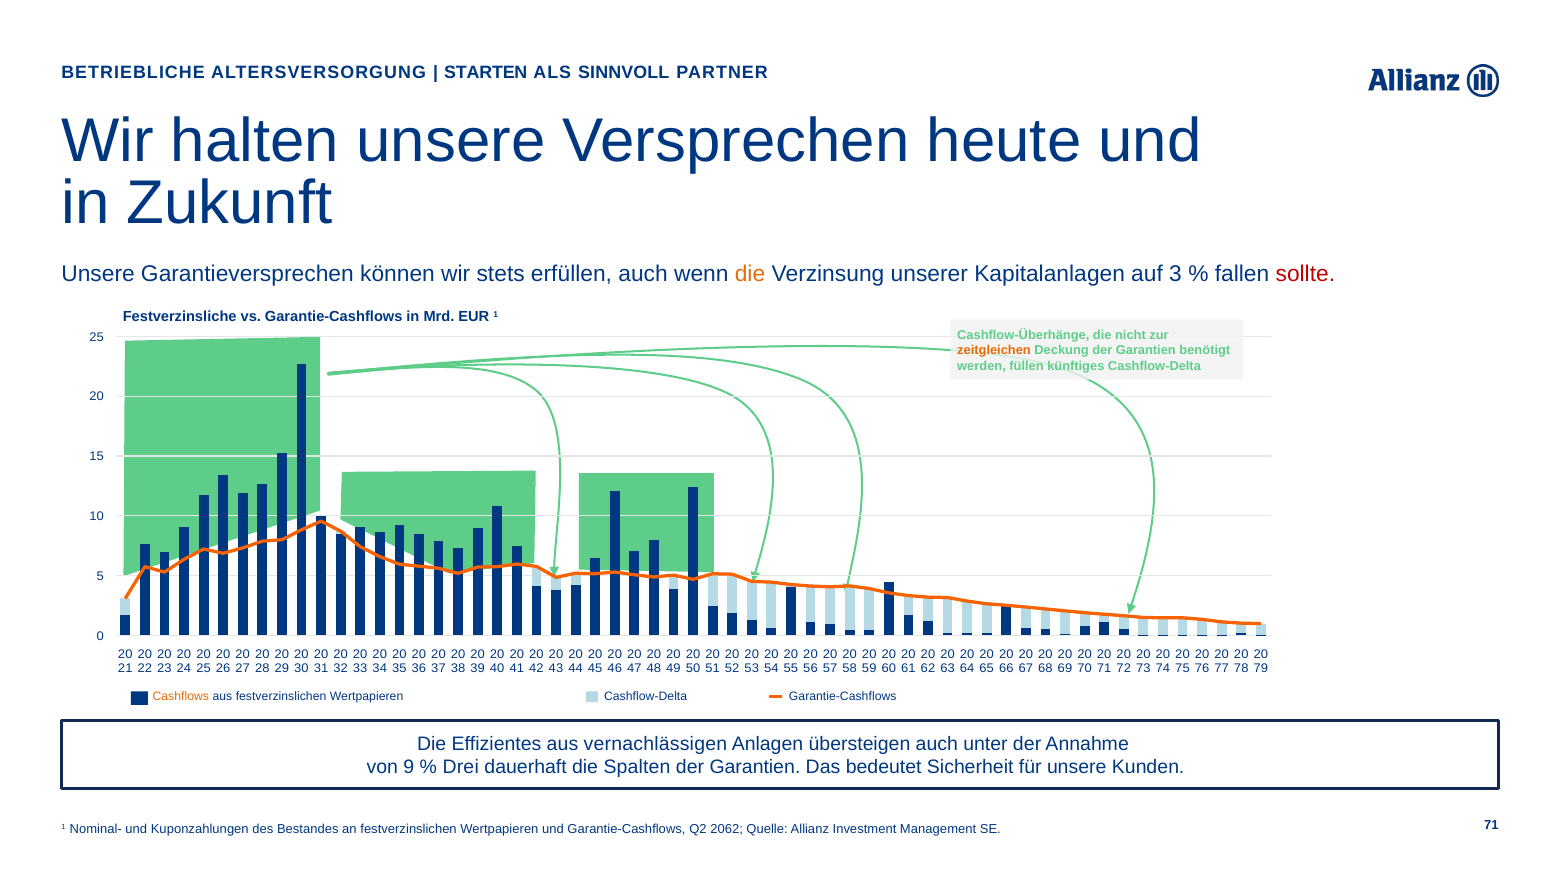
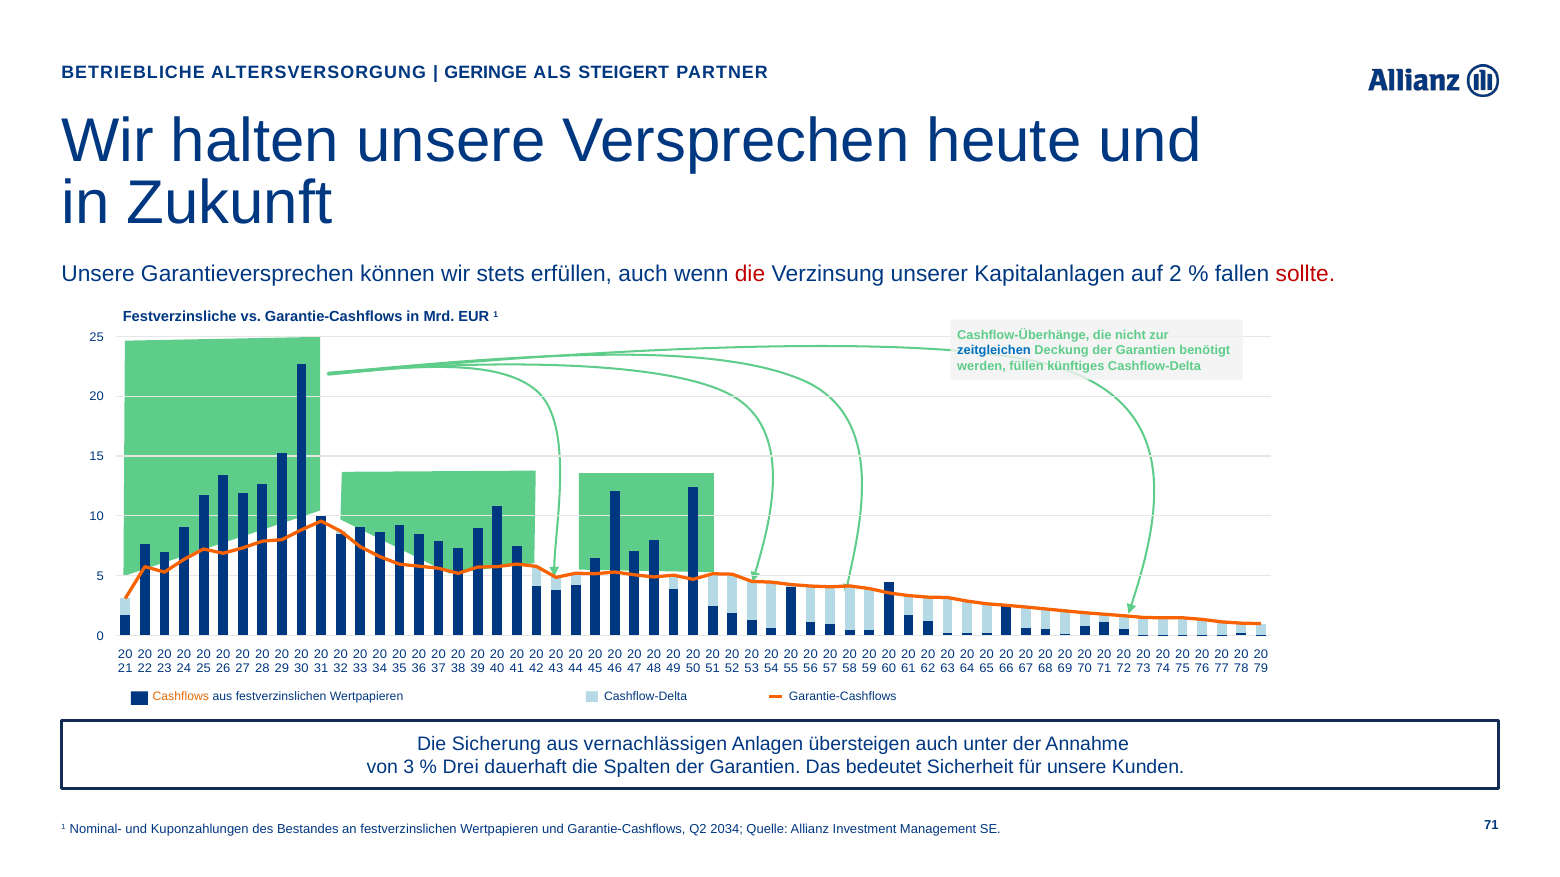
STARTEN: STARTEN -> GERINGE
SINNVOLL: SINNVOLL -> STEIGERT
die at (750, 274) colour: orange -> red
3: 3 -> 2
zeitgleichen colour: orange -> blue
Effizientes: Effizientes -> Sicherung
9: 9 -> 3
2062: 2062 -> 2034
